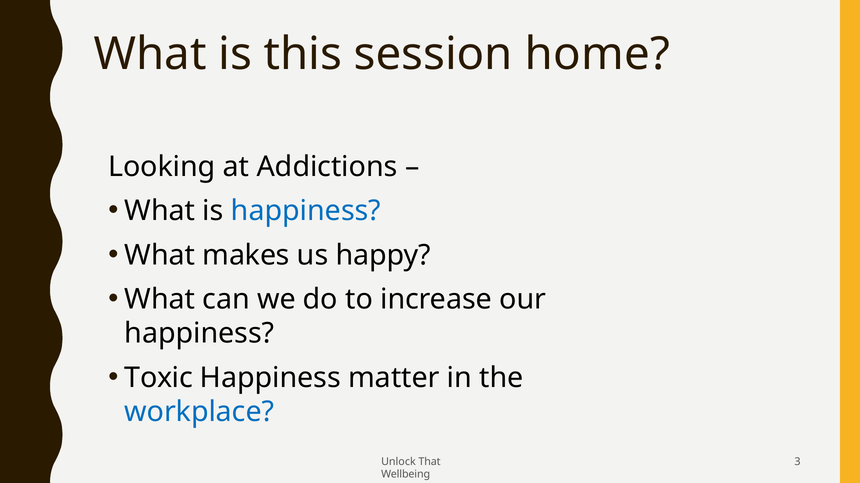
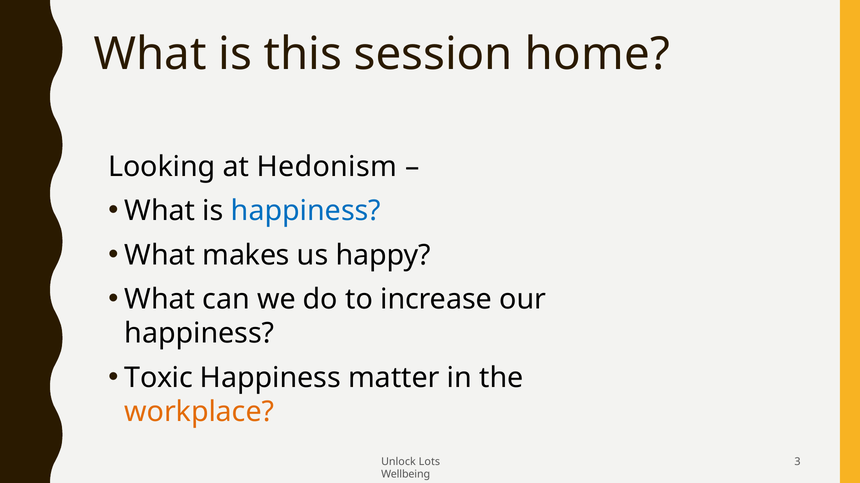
Addictions: Addictions -> Hedonism
workplace colour: blue -> orange
That: That -> Lots
